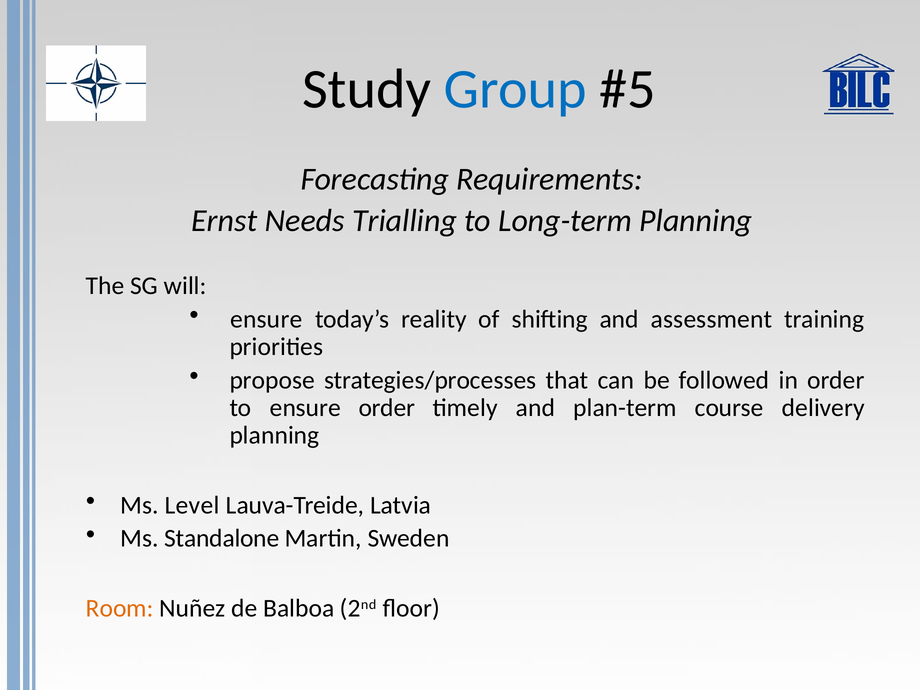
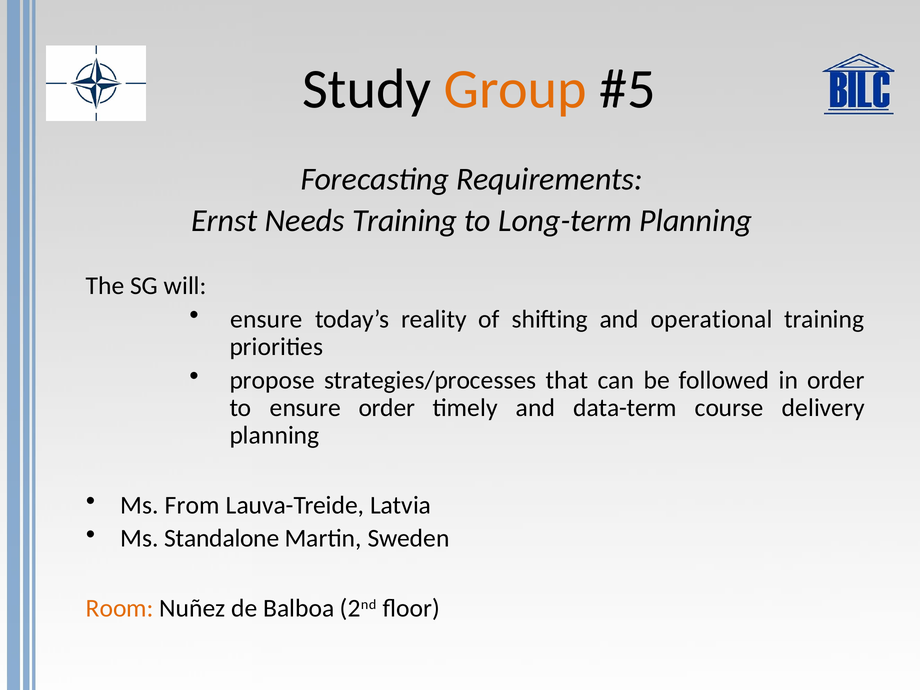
Group colour: blue -> orange
Needs Trialling: Trialling -> Training
assessment: assessment -> operational
plan-term: plan-term -> data-term
Level: Level -> From
